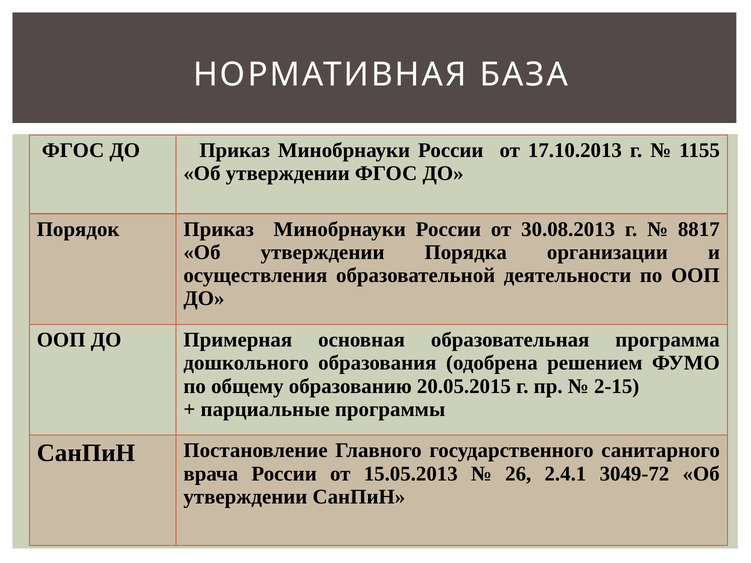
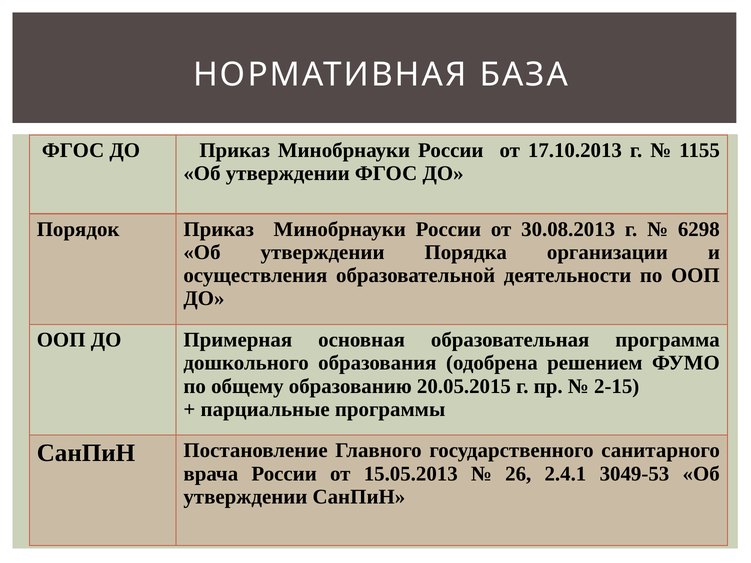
8817: 8817 -> 6298
3049-72: 3049-72 -> 3049-53
